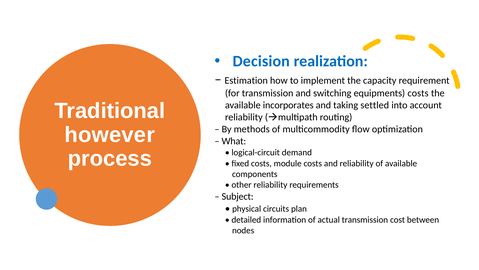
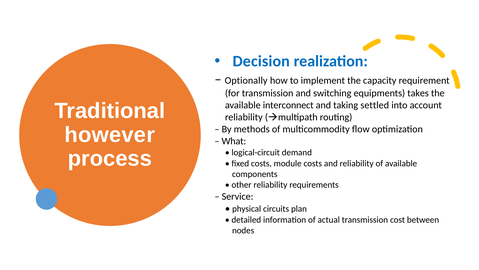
Estimation: Estimation -> Optionally
equipments costs: costs -> takes
incorporates: incorporates -> interconnect
Subject: Subject -> Service
